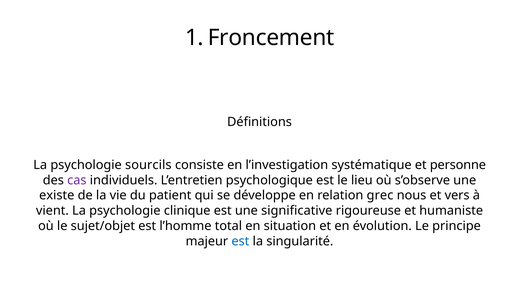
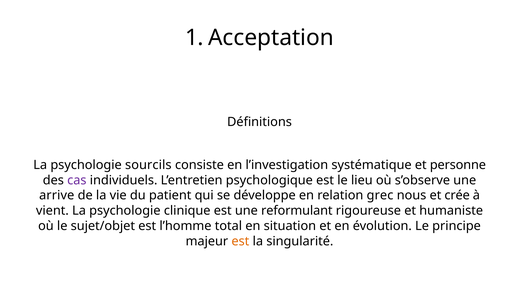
Froncement: Froncement -> Acceptation
existe: existe -> arrive
vers: vers -> crée
significative: significative -> reformulant
est at (240, 241) colour: blue -> orange
